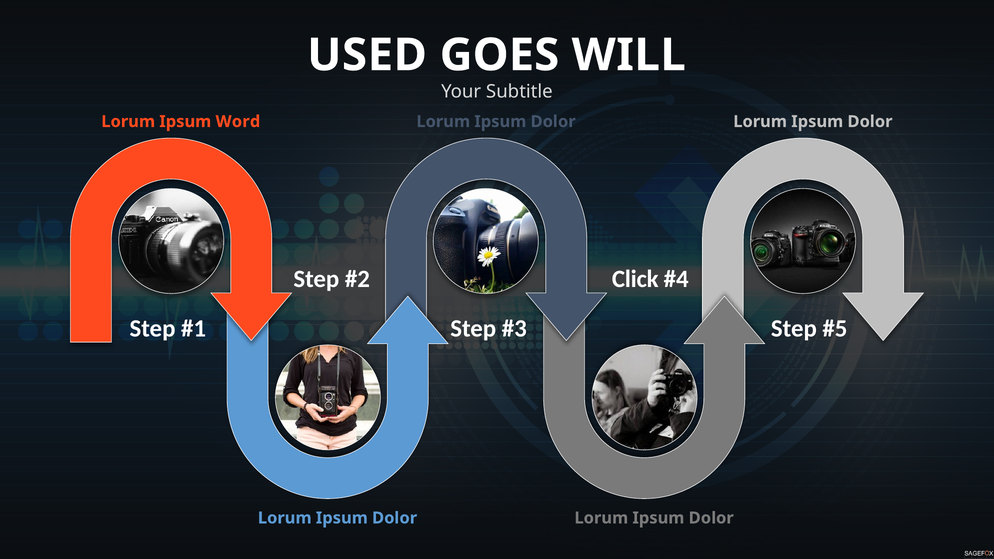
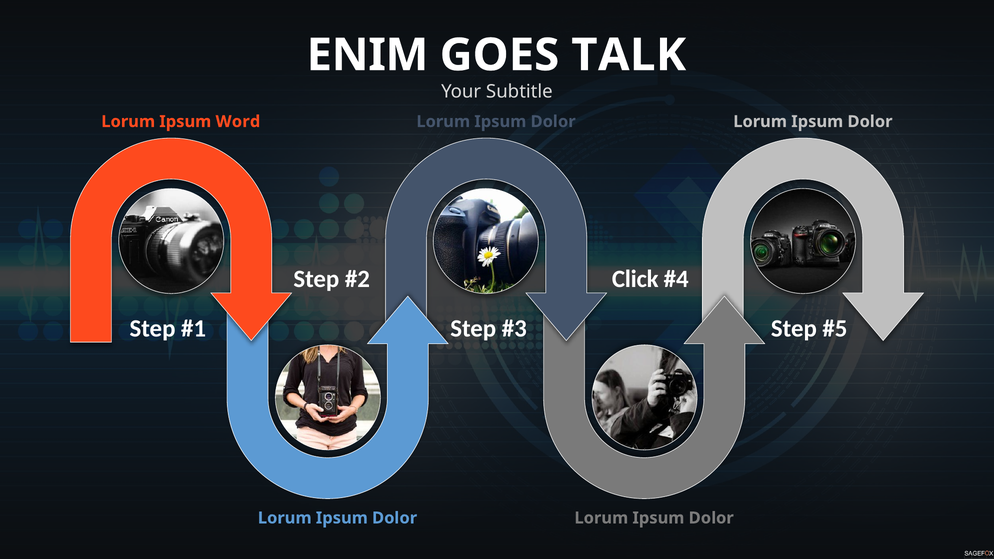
USED: USED -> ENIM
WILL: WILL -> TALK
